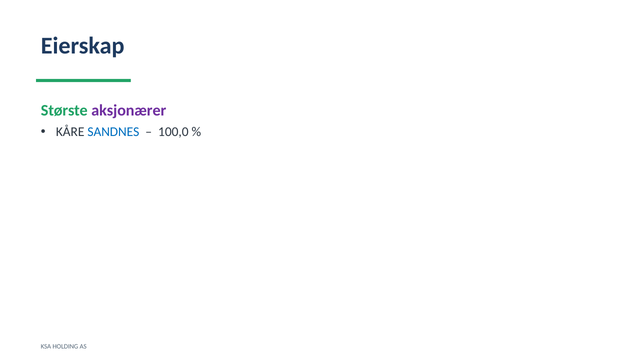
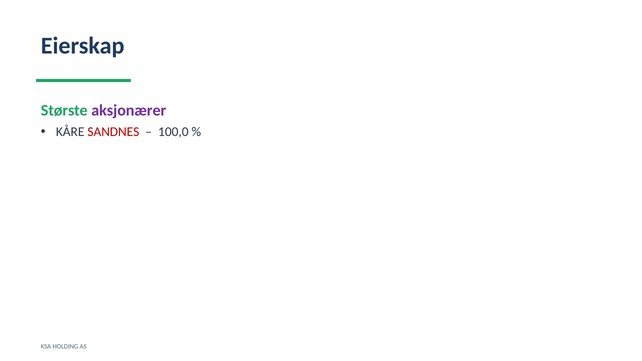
SANDNES colour: blue -> red
